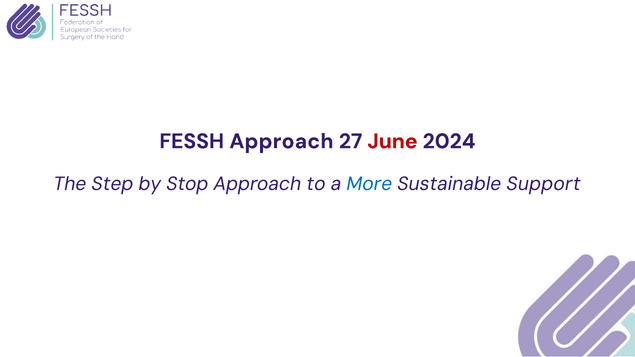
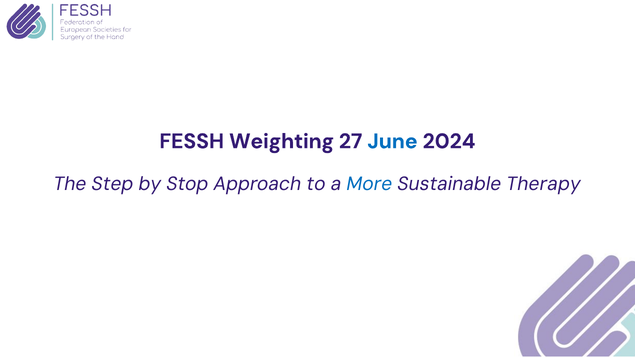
FESSH Approach: Approach -> Weighting
June colour: red -> blue
Support: Support -> Therapy
